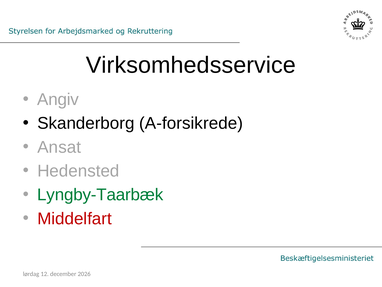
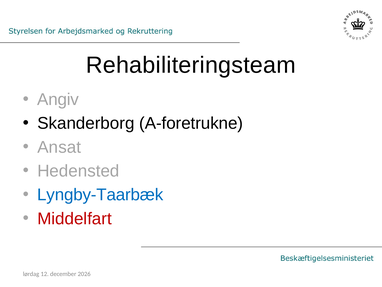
Virksomhedsservice: Virksomhedsservice -> Rehabiliteringsteam
A-forsikrede: A-forsikrede -> A-foretrukne
Lyngby-Taarbæk colour: green -> blue
